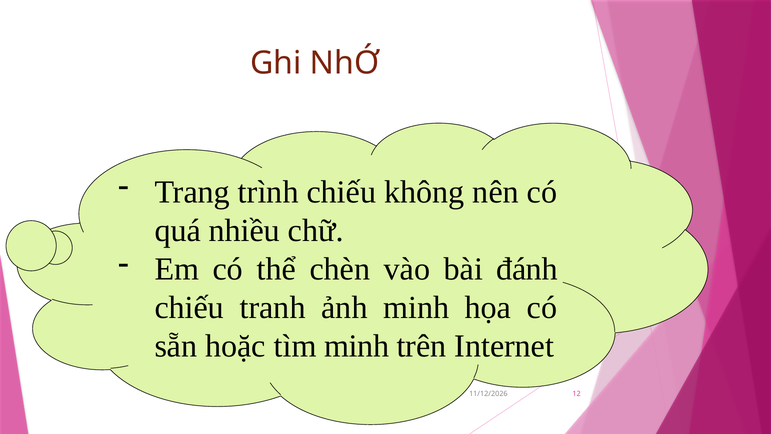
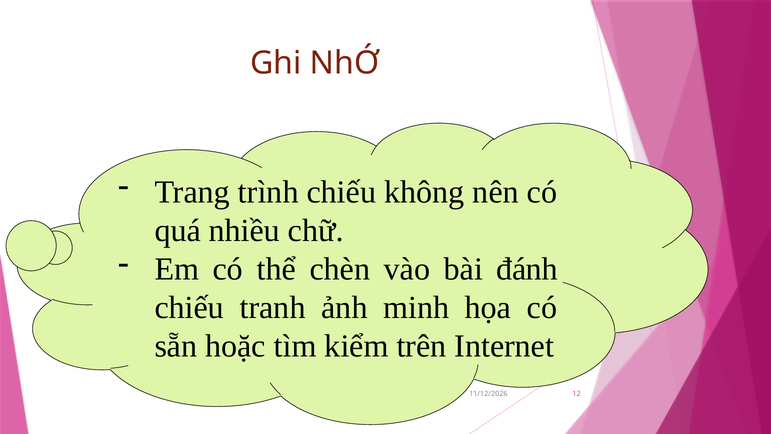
tìm minh: minh -> kiểm
